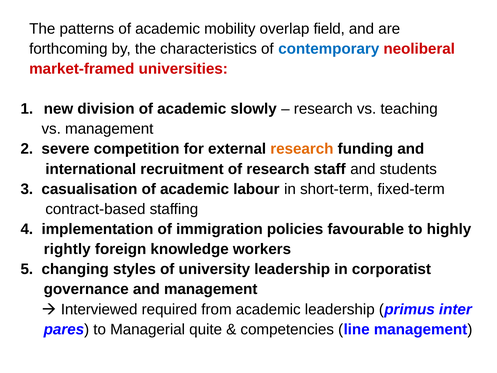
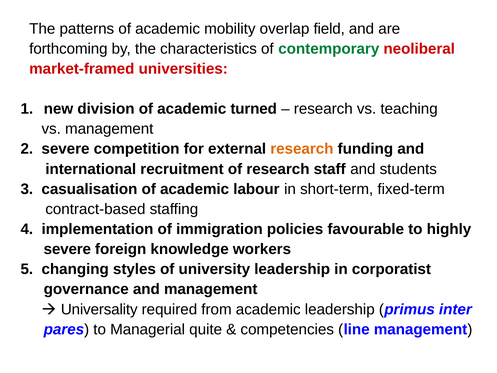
contemporary colour: blue -> green
slowly: slowly -> turned
rightly at (67, 249): rightly -> severe
Interviewed: Interviewed -> Universality
